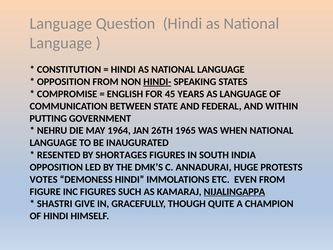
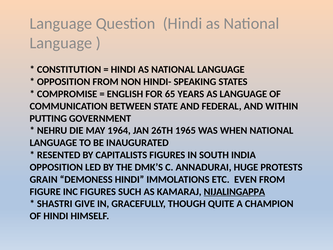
HINDI- underline: present -> none
45: 45 -> 65
SHORTAGES: SHORTAGES -> CAPITALISTS
VOTES: VOTES -> GRAIN
